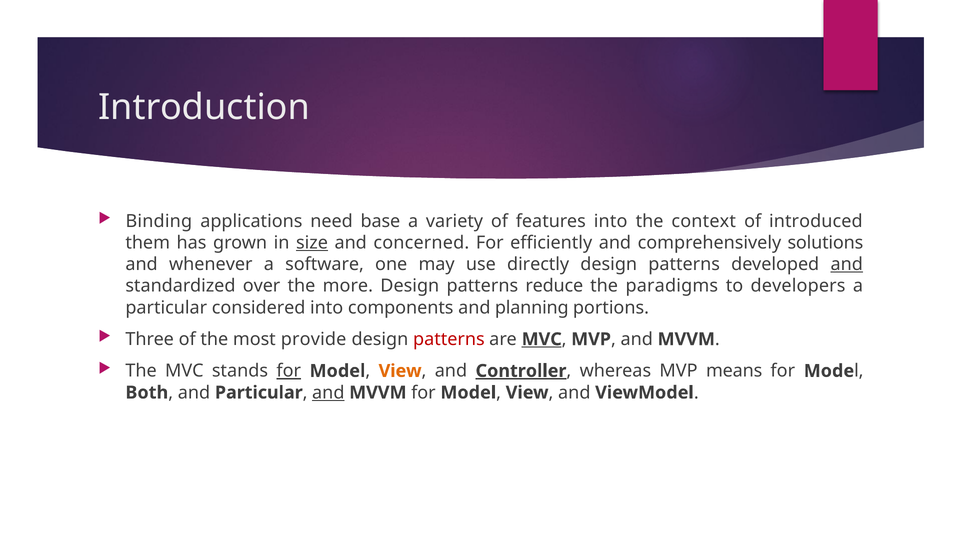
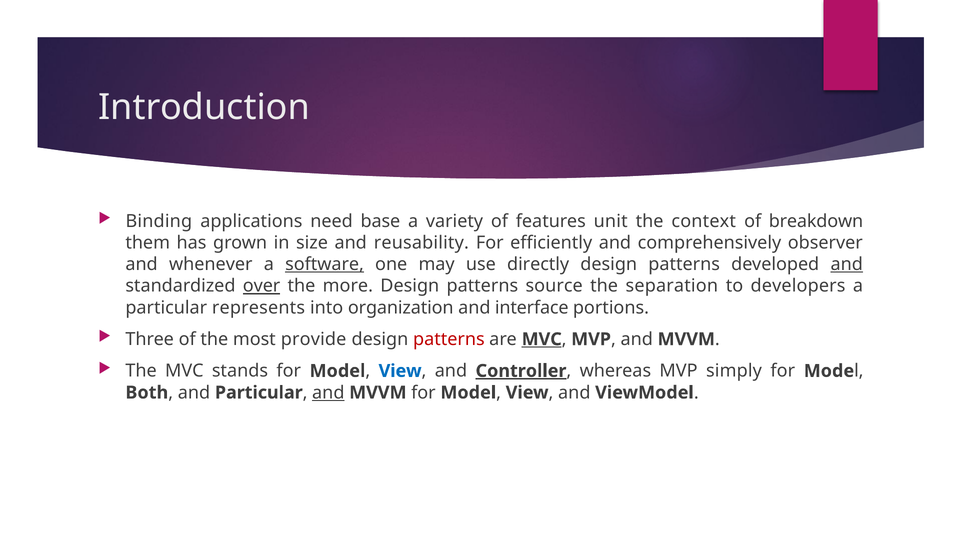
features into: into -> unit
introduced: introduced -> breakdown
size underline: present -> none
concerned: concerned -> reusability
solutions: solutions -> observer
software underline: none -> present
over underline: none -> present
reduce: reduce -> source
paradigms: paradigms -> separation
considered: considered -> represents
components: components -> organization
planning: planning -> interface
for at (289, 371) underline: present -> none
View at (400, 371) colour: orange -> blue
means: means -> simply
